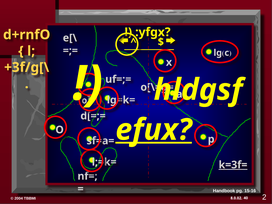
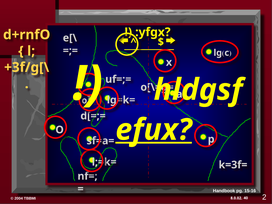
k=3f= underline: present -> none
